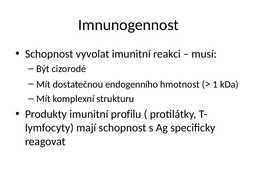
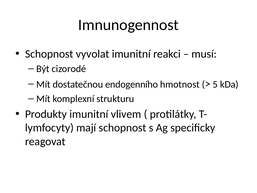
1: 1 -> 5
profilu: profilu -> vlivem
